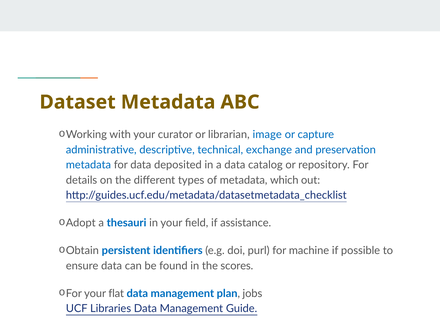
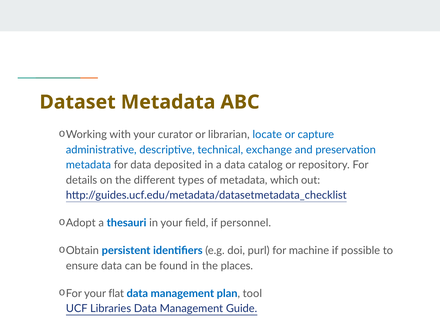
image: image -> locate
assistance: assistance -> personnel
scores: scores -> places
jobs: jobs -> tool
